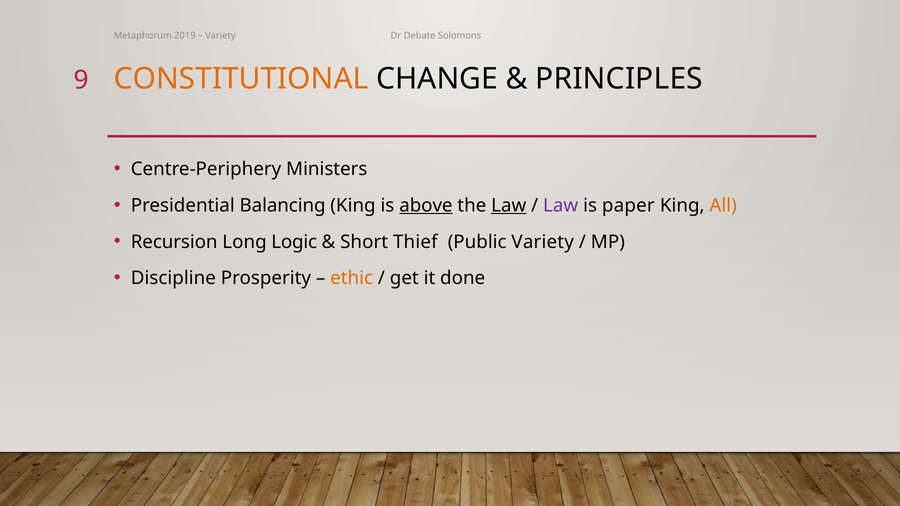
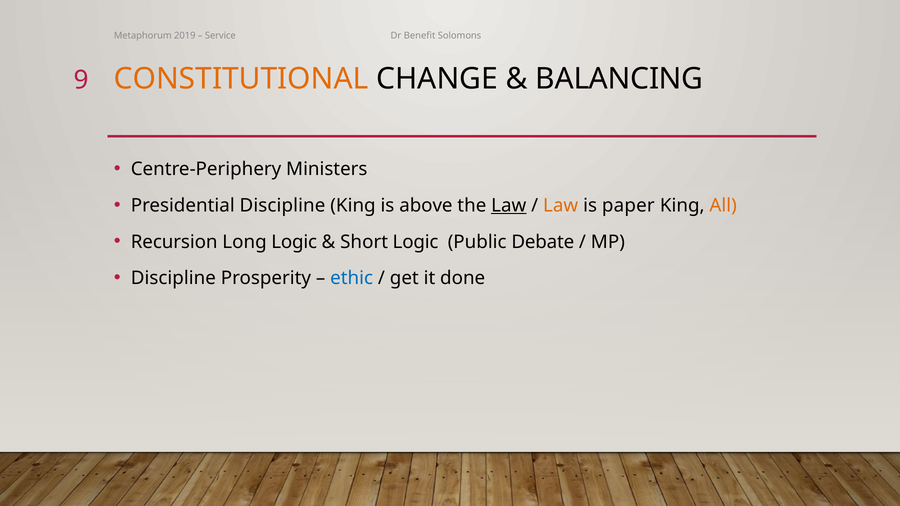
Variety at (220, 36): Variety -> Service
Debate: Debate -> Benefit
PRINCIPLES: PRINCIPLES -> BALANCING
Presidential Balancing: Balancing -> Discipline
above underline: present -> none
Law at (561, 206) colour: purple -> orange
Short Thief: Thief -> Logic
Public Variety: Variety -> Debate
ethic colour: orange -> blue
